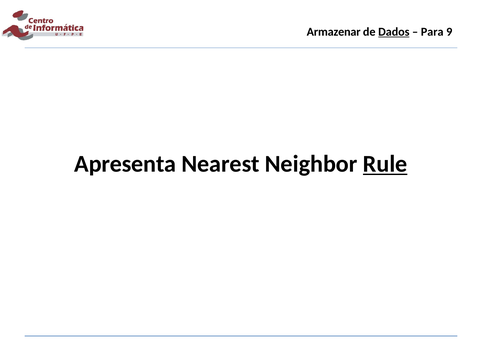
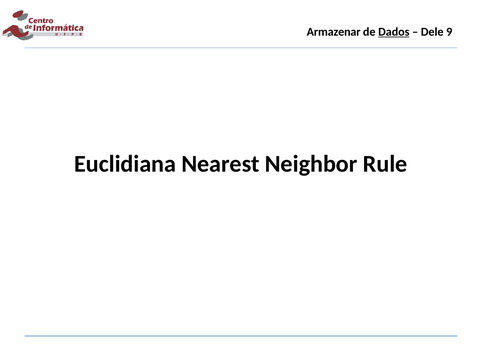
Para: Para -> Dele
Apresenta: Apresenta -> Euclidiana
Rule underline: present -> none
